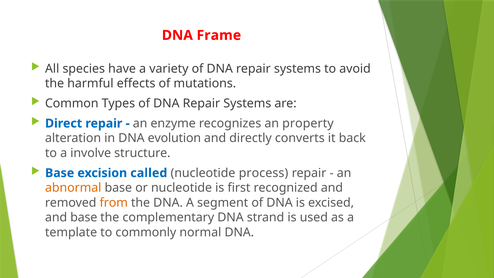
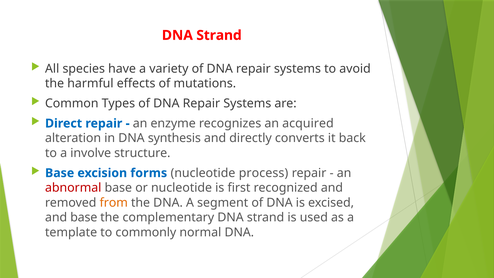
Frame at (219, 35): Frame -> Strand
property: property -> acquired
evolution: evolution -> synthesis
called: called -> forms
abnormal colour: orange -> red
